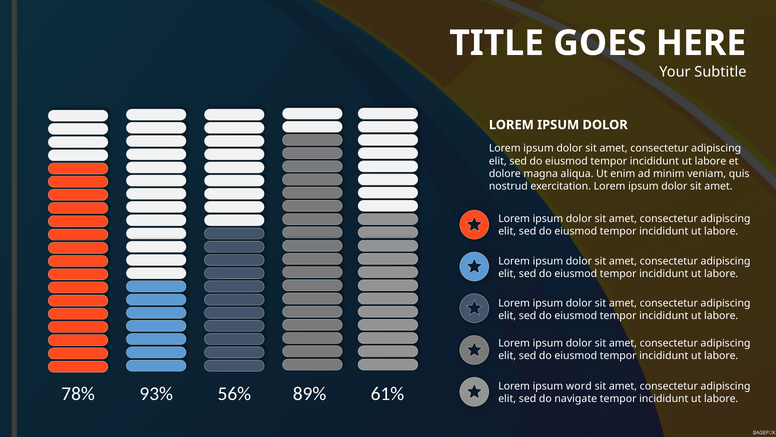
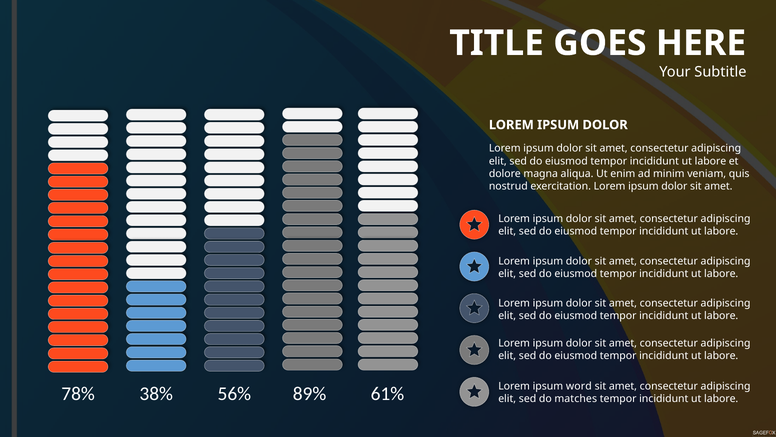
93%: 93% -> 38%
navigate: navigate -> matches
